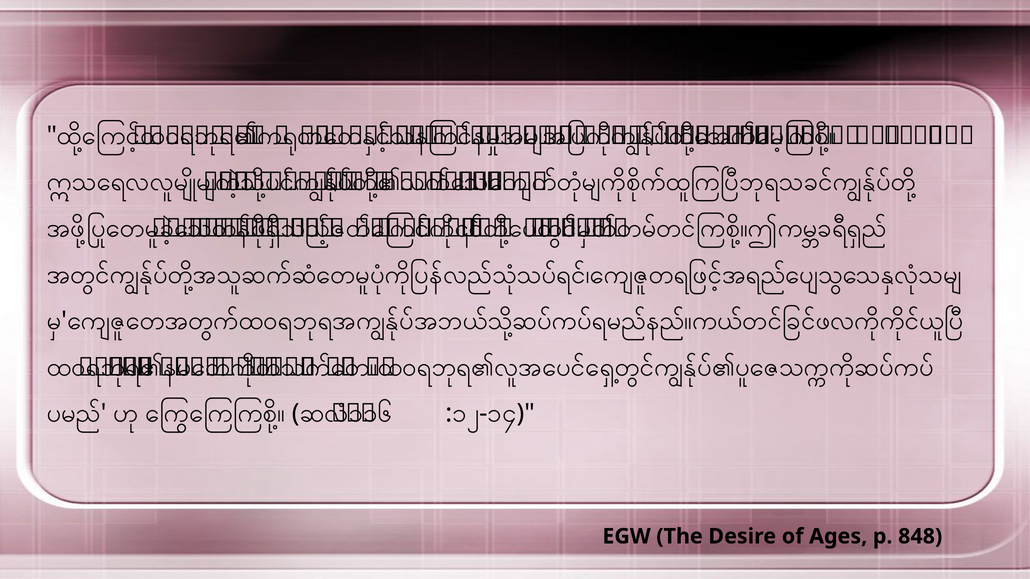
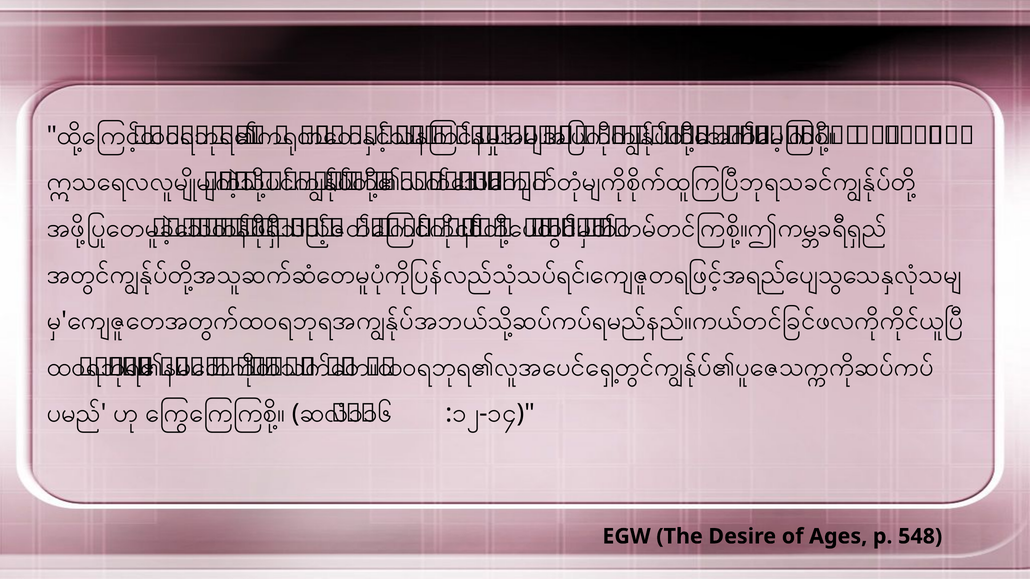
848: 848 -> 548
